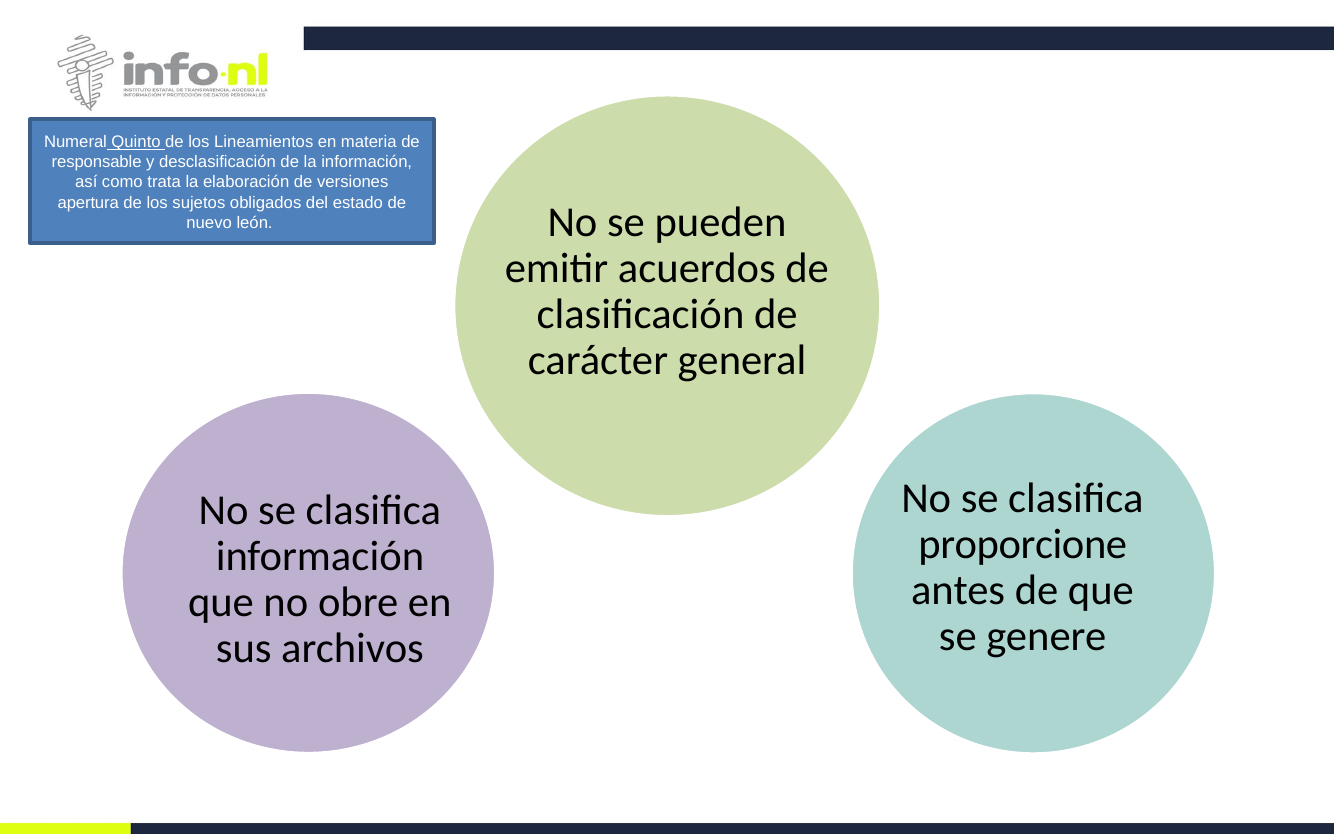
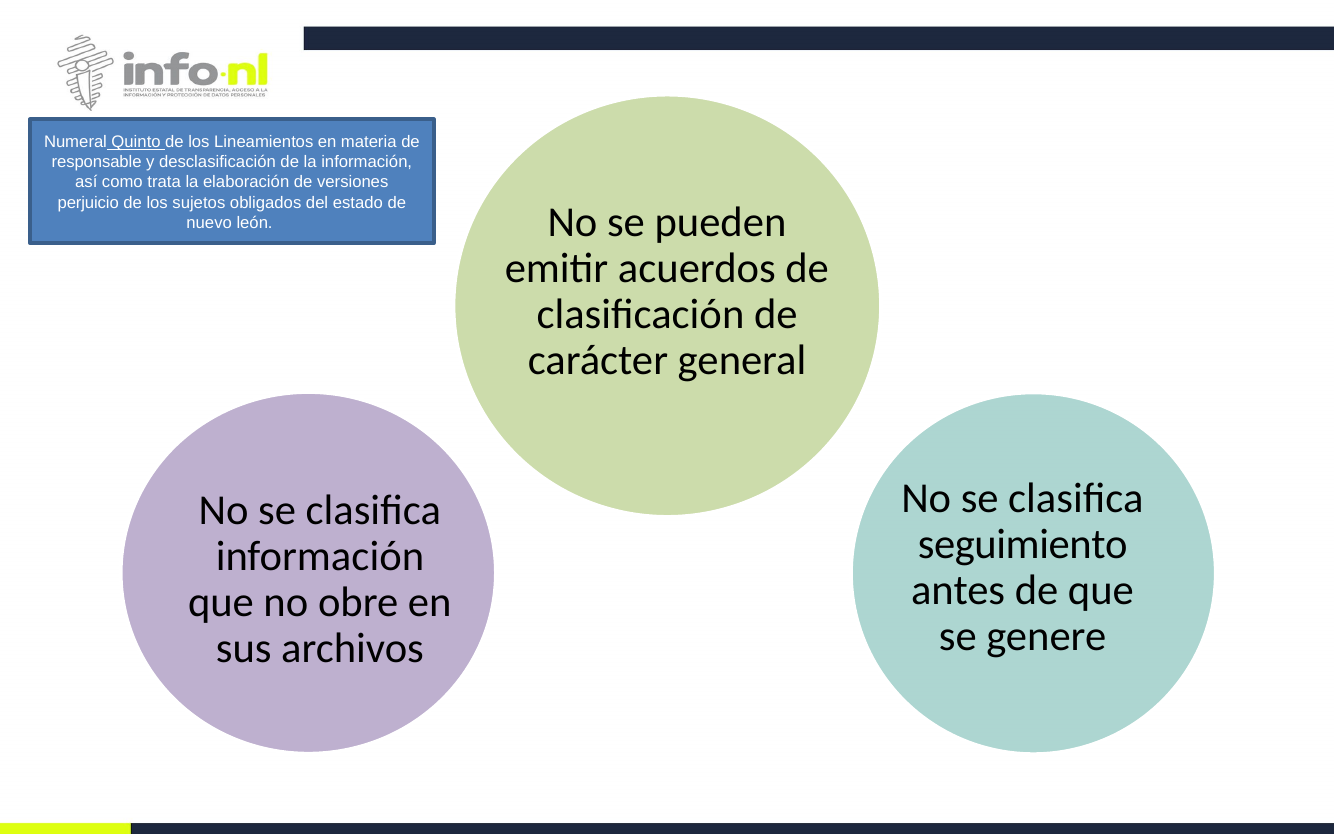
apertura: apertura -> perjuicio
proporcione: proporcione -> seguimiento
